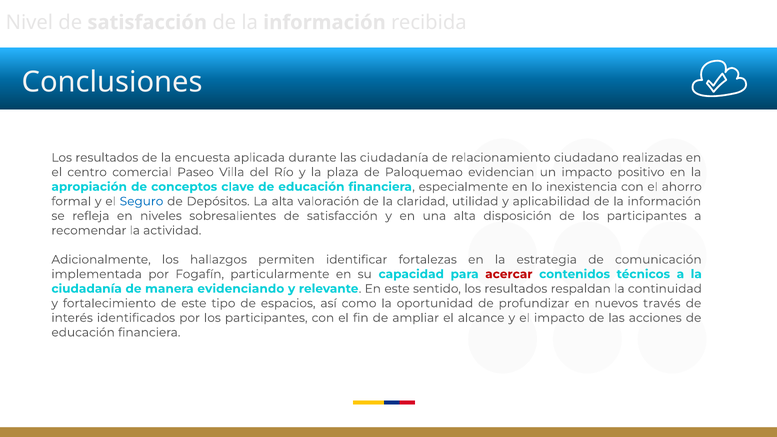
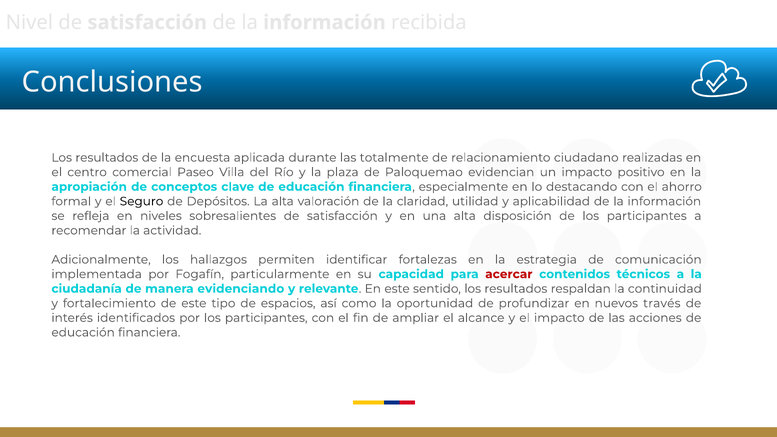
las ciudadanía: ciudadanía -> totalmente
inexistencia: inexistencia -> destacando
Seguro colour: blue -> black
